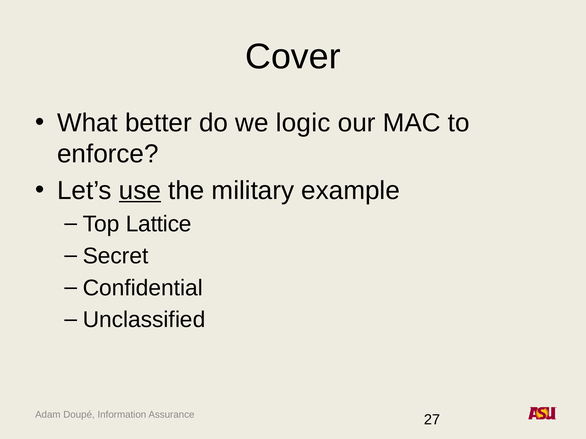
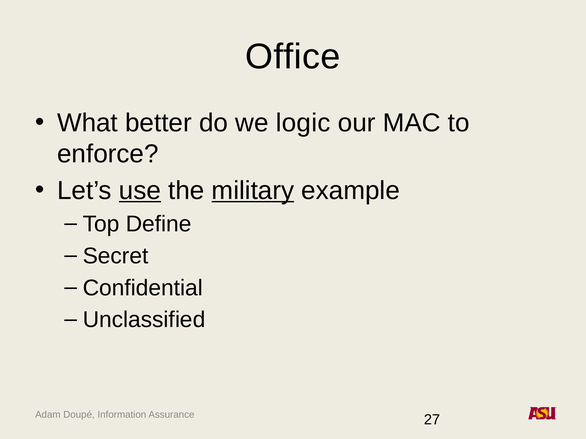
Cover: Cover -> Office
military underline: none -> present
Lattice: Lattice -> Define
